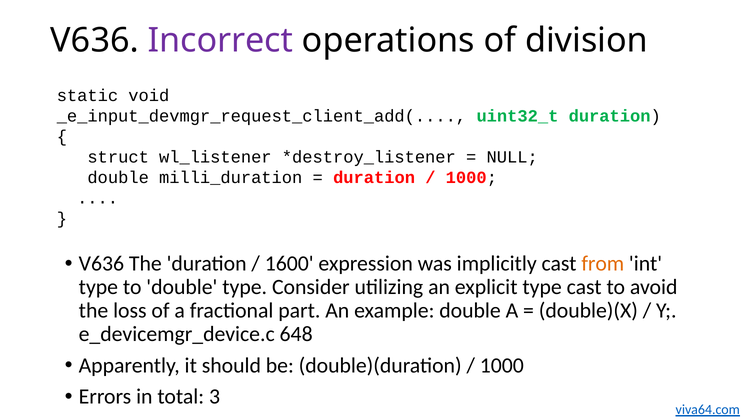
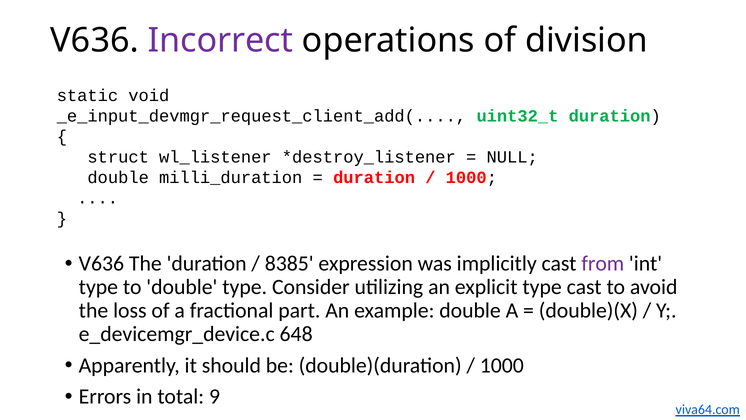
1600: 1600 -> 8385
from colour: orange -> purple
3: 3 -> 9
